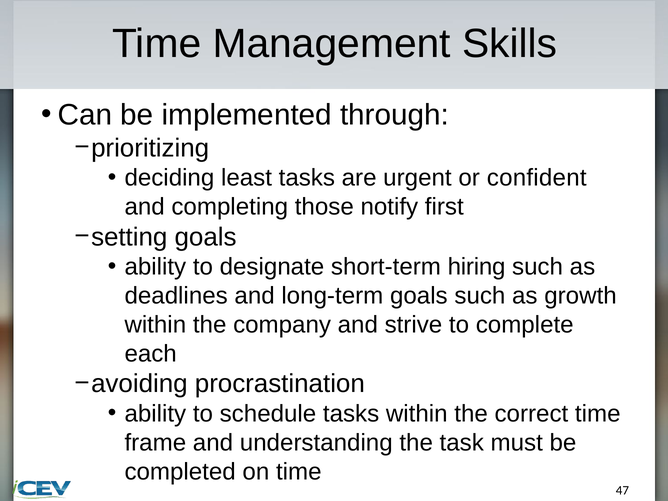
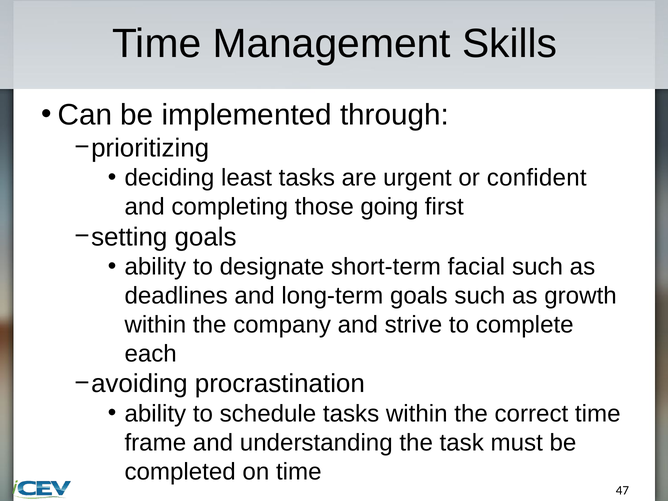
notify: notify -> going
hiring: hiring -> facial
